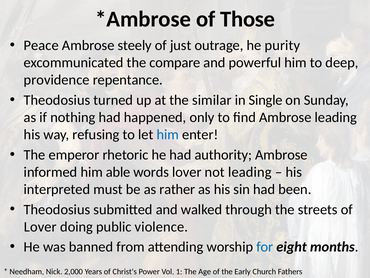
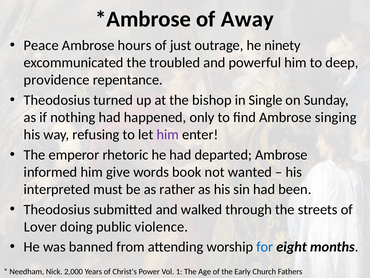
Those: Those -> Away
steely: steely -> hours
purity: purity -> ninety
compare: compare -> troubled
similar: similar -> bishop
Ambrose leading: leading -> singing
him at (168, 134) colour: blue -> purple
authority: authority -> departed
able: able -> give
words lover: lover -> book
not leading: leading -> wanted
